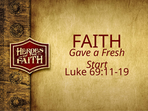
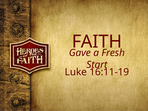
69:11-19: 69:11-19 -> 16:11-19
